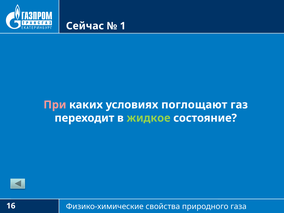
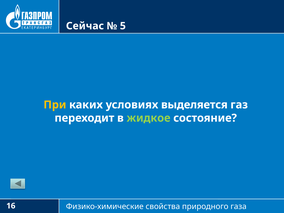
1: 1 -> 5
При colour: pink -> yellow
поглощают: поглощают -> выделяется
